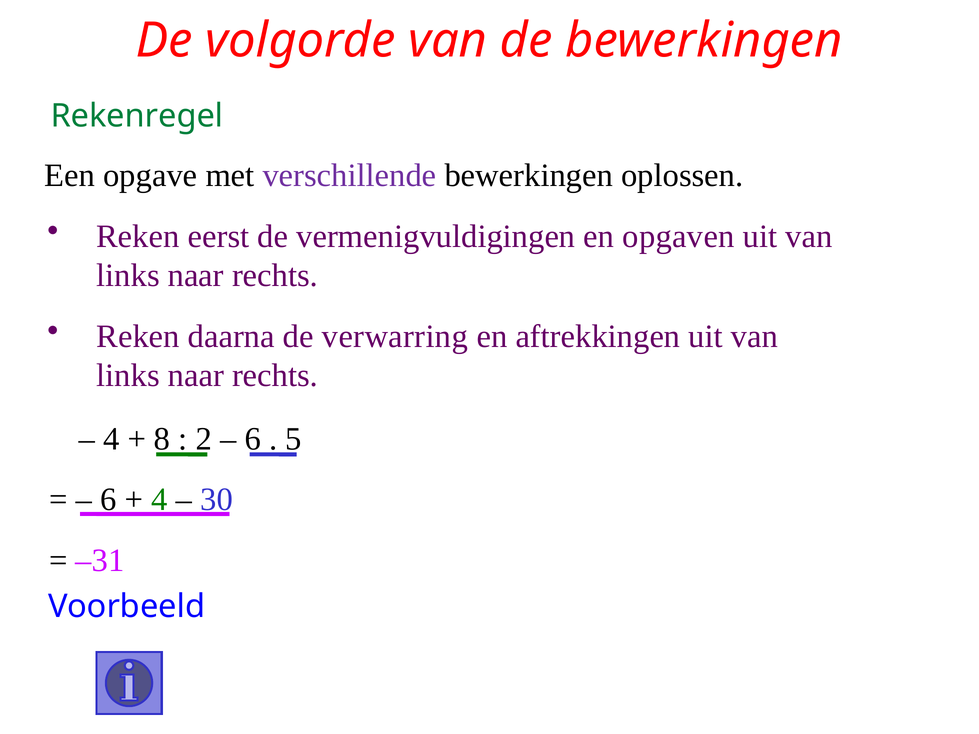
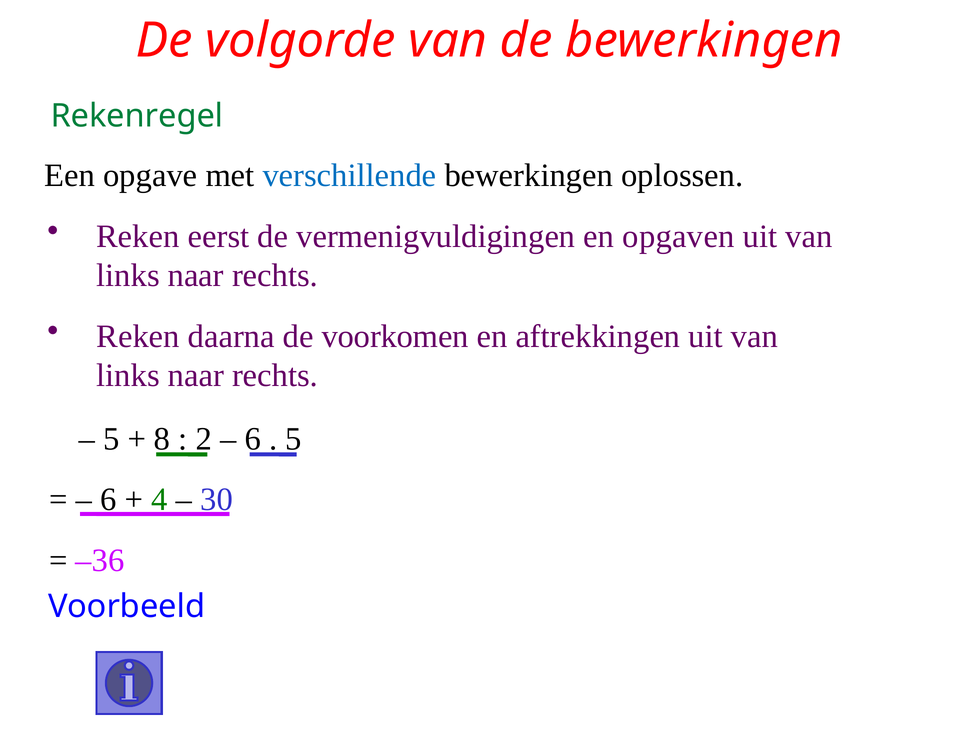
verschillende colour: purple -> blue
verwarring: verwarring -> voorkomen
4 at (111, 439): 4 -> 5
–31: –31 -> –36
